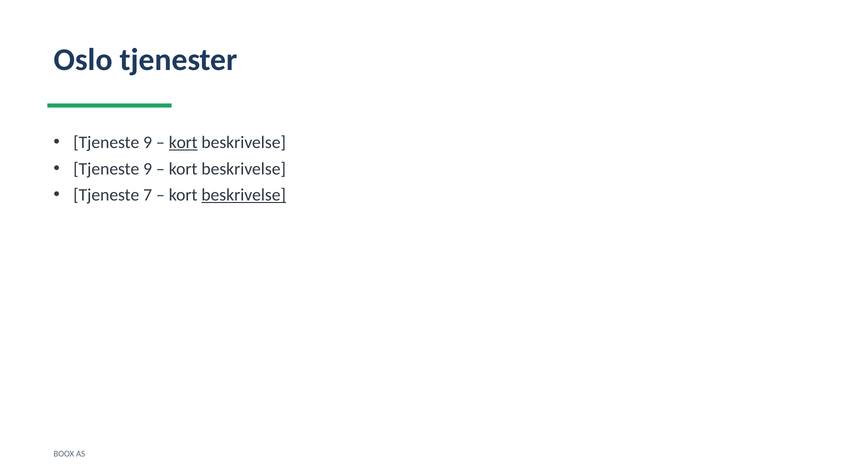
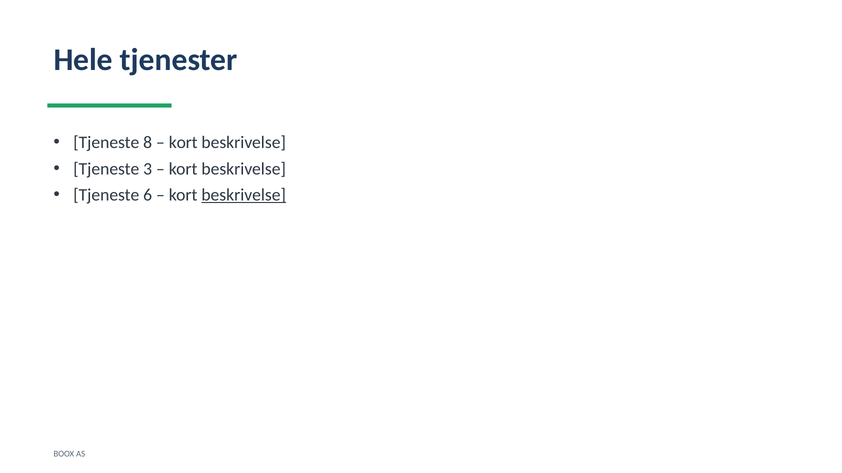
Oslo: Oslo -> Hele
9 at (148, 143): 9 -> 8
kort at (183, 143) underline: present -> none
9 at (148, 169): 9 -> 3
7: 7 -> 6
